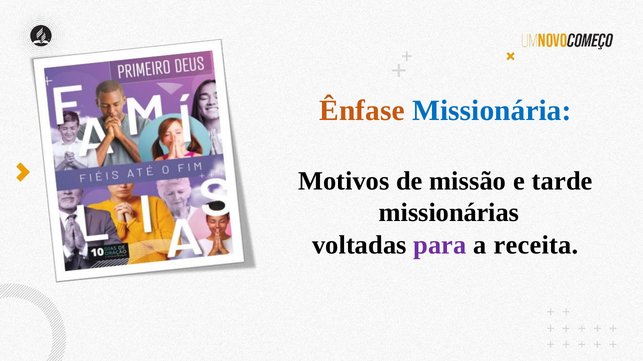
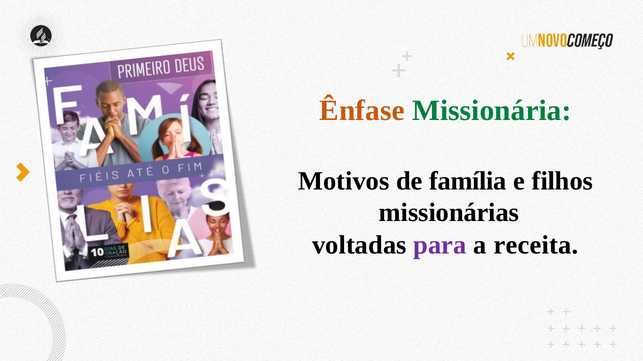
Missionária colour: blue -> green
missão: missão -> família
tarde: tarde -> filhos
